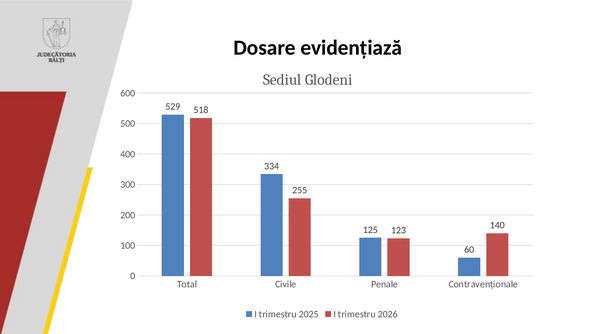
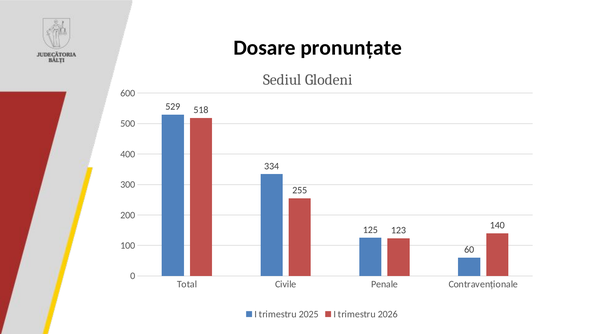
evidențiază: evidențiază -> pronunțate
